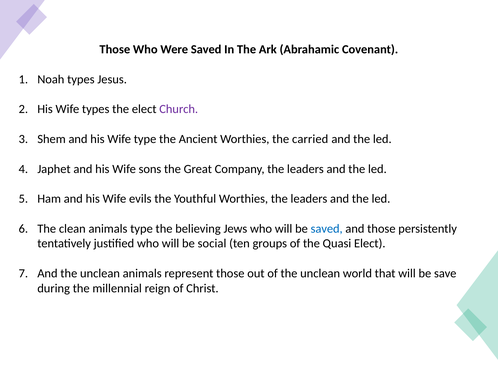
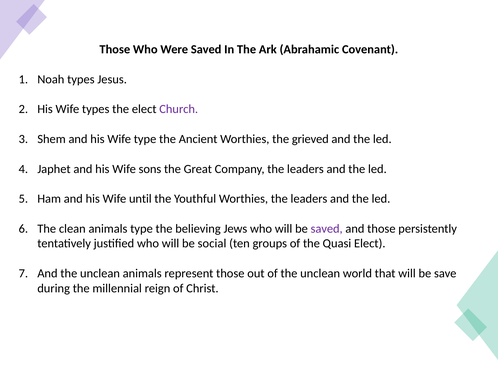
carried: carried -> grieved
evils: evils -> until
saved at (327, 229) colour: blue -> purple
